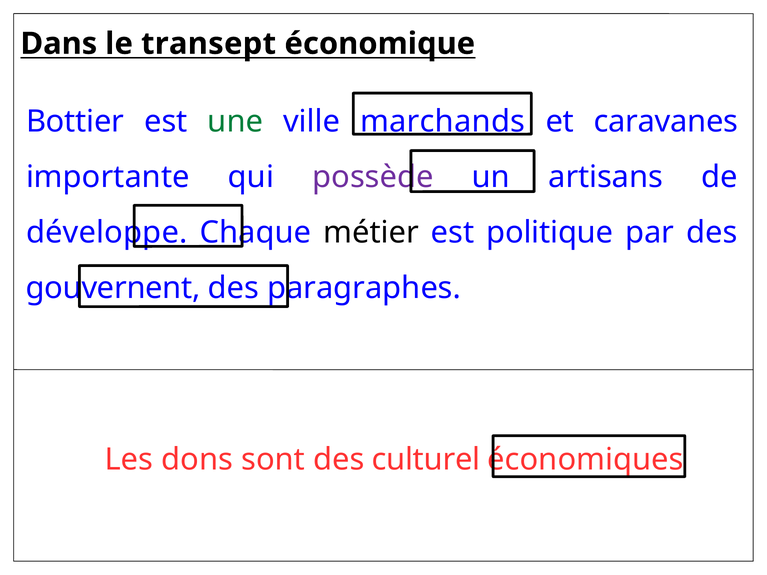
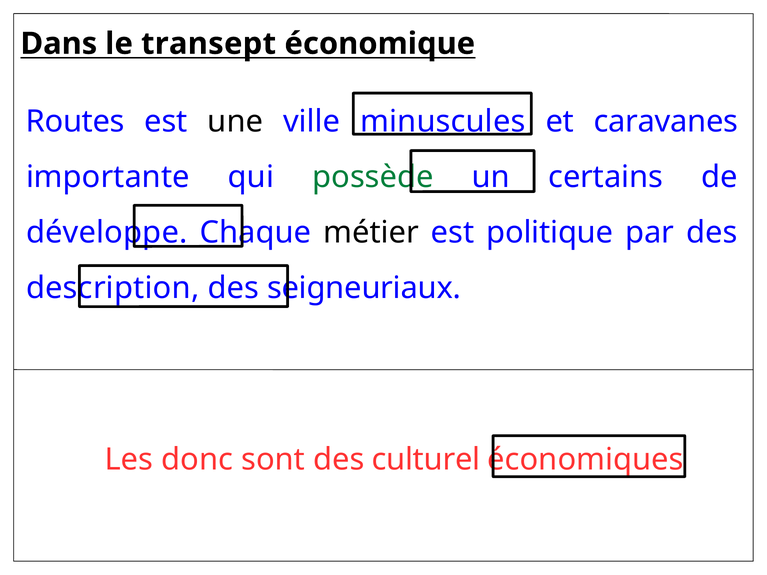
Bottier: Bottier -> Routes
une colour: green -> black
marchands: marchands -> minuscules
possède colour: purple -> green
artisans: artisans -> certains
gouvernent: gouvernent -> description
paragraphes: paragraphes -> seigneuriaux
dons: dons -> donc
